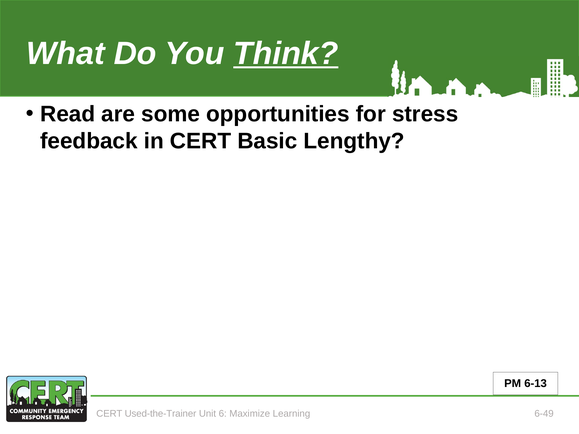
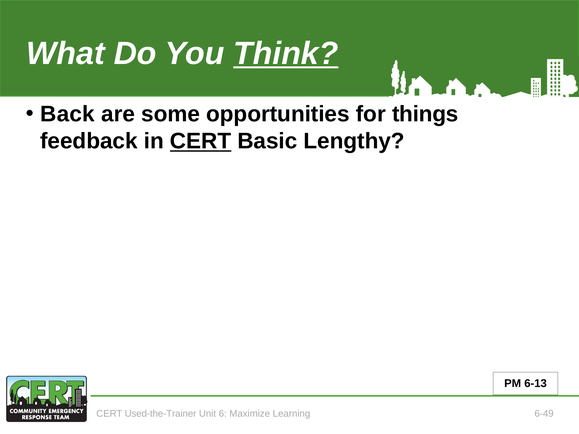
Read: Read -> Back
stress: stress -> things
CERT at (201, 141) underline: none -> present
